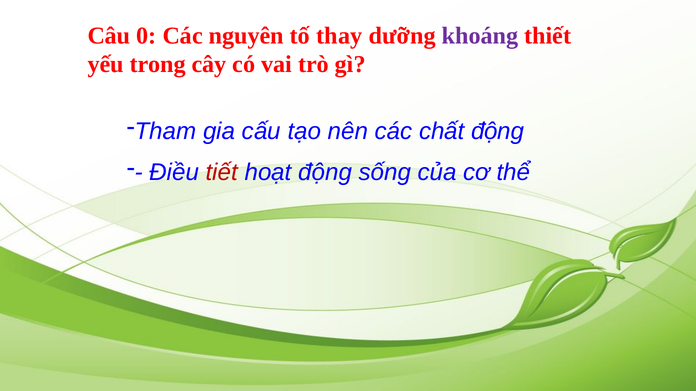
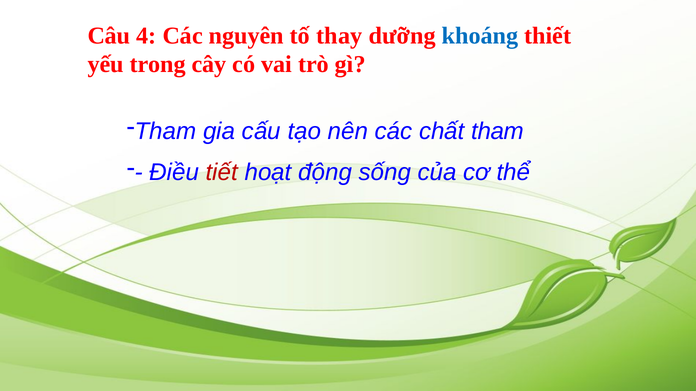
0: 0 -> 4
khoáng colour: purple -> blue
chất động: động -> tham
